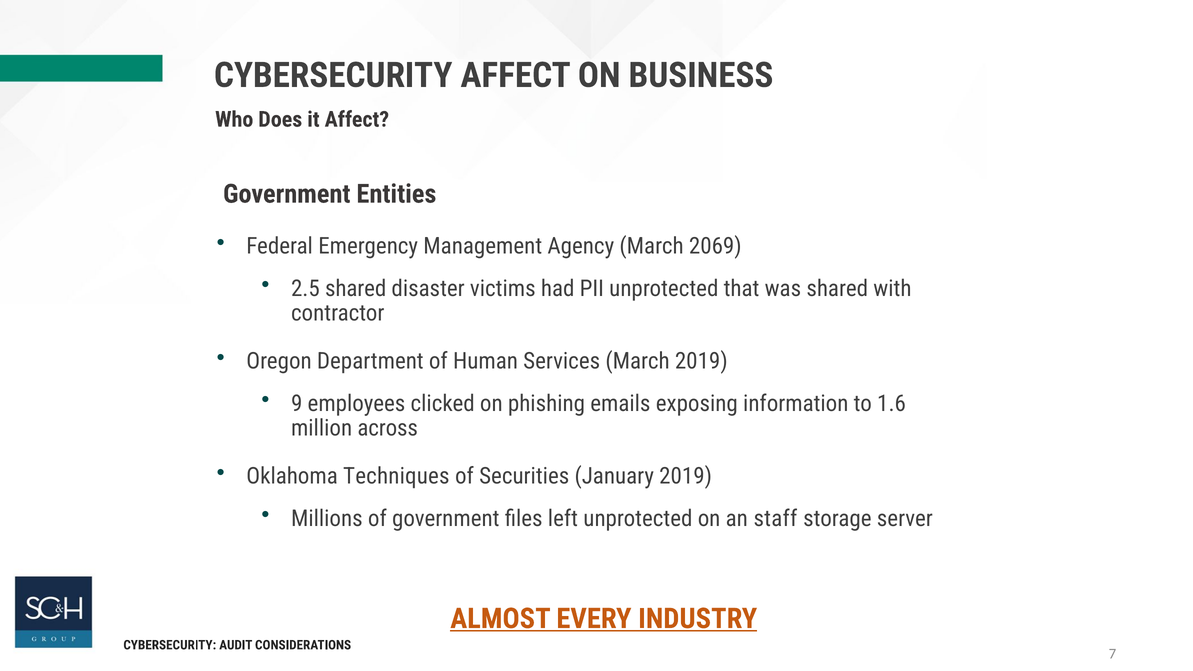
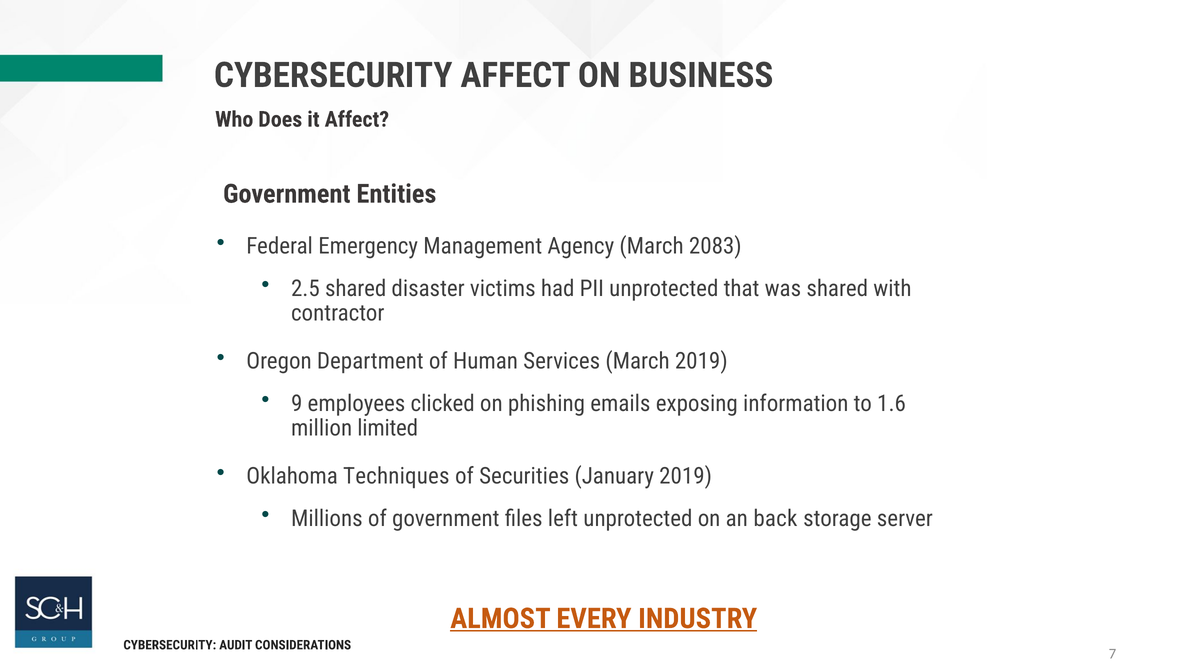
2069: 2069 -> 2083
across: across -> limited
staff: staff -> back
